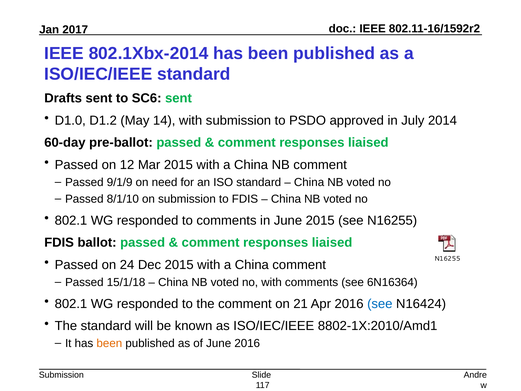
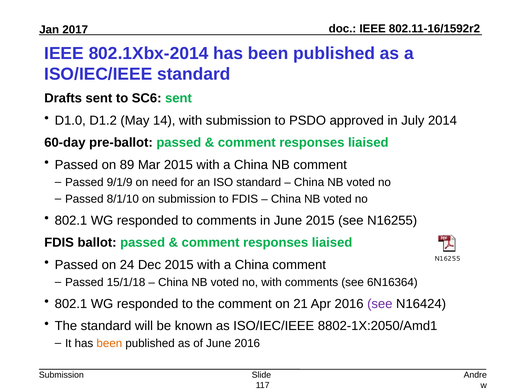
12: 12 -> 89
see at (380, 304) colour: blue -> purple
8802-1X:2010/Amd1: 8802-1X:2010/Amd1 -> 8802-1X:2050/Amd1
